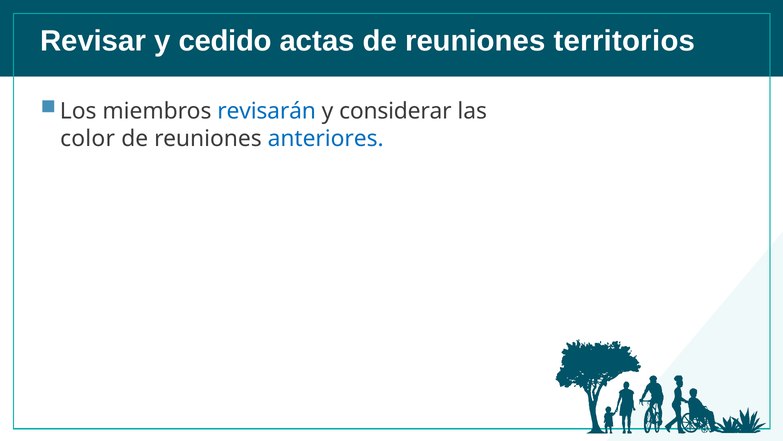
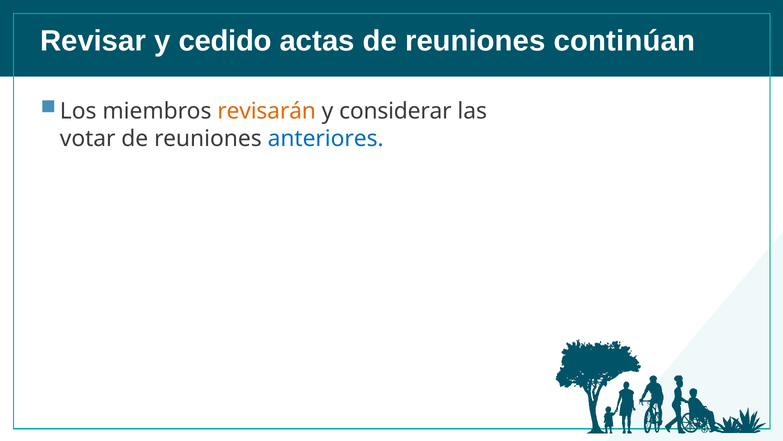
territorios: territorios -> continúan
revisarán colour: blue -> orange
color: color -> votar
